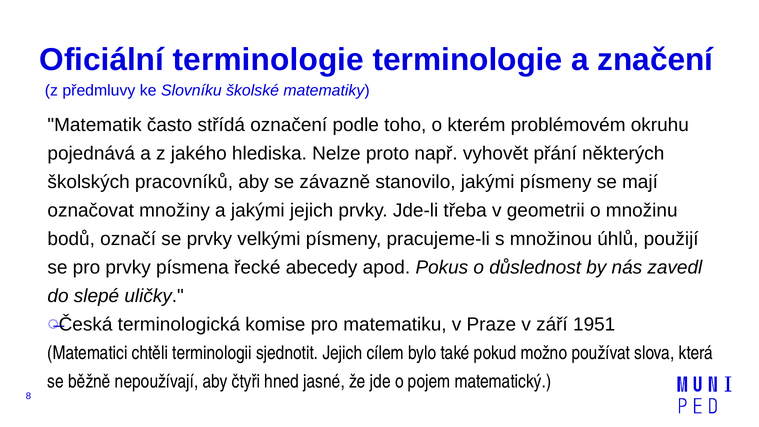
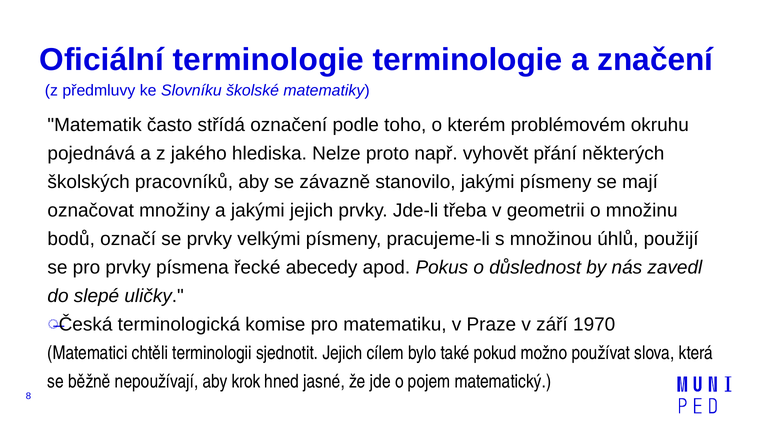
1951: 1951 -> 1970
čtyři: čtyři -> krok
